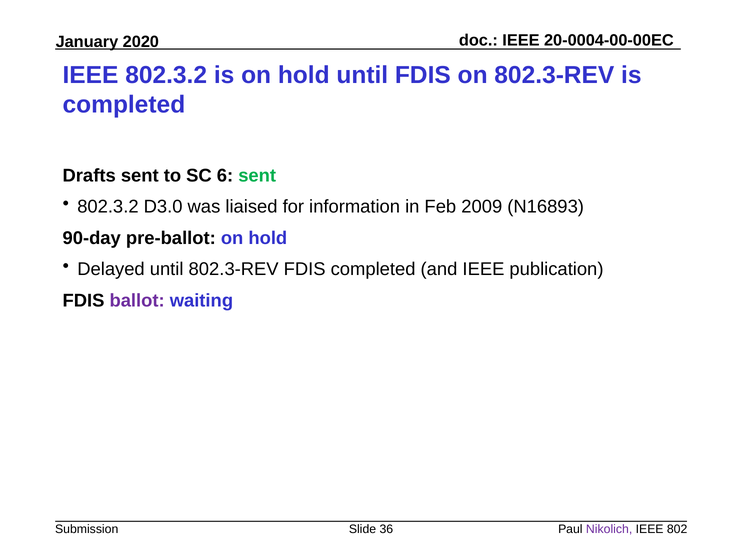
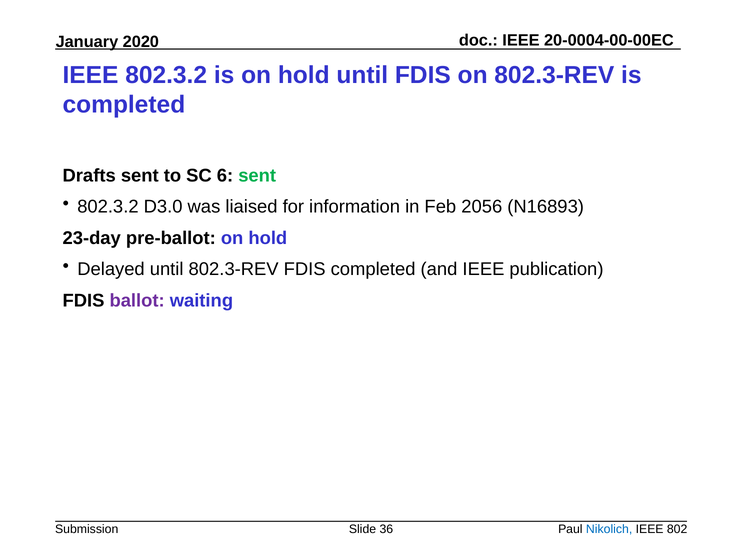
2009: 2009 -> 2056
90-day: 90-day -> 23-day
Nikolich colour: purple -> blue
